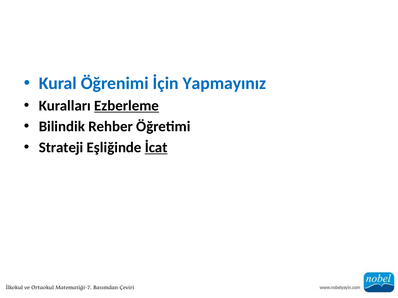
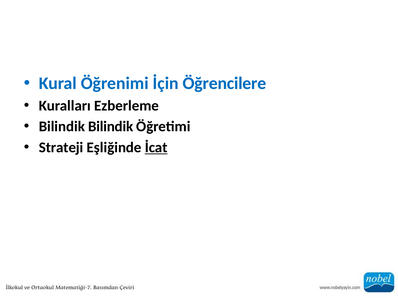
Yapmayınız: Yapmayınız -> Öğrencilere
Ezberleme underline: present -> none
Bilindik Rehber: Rehber -> Bilindik
